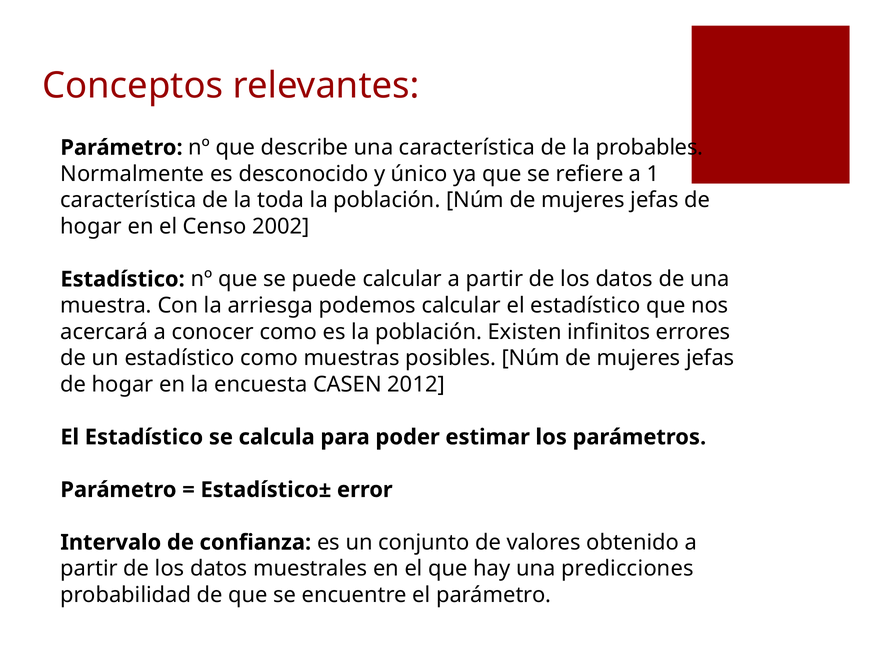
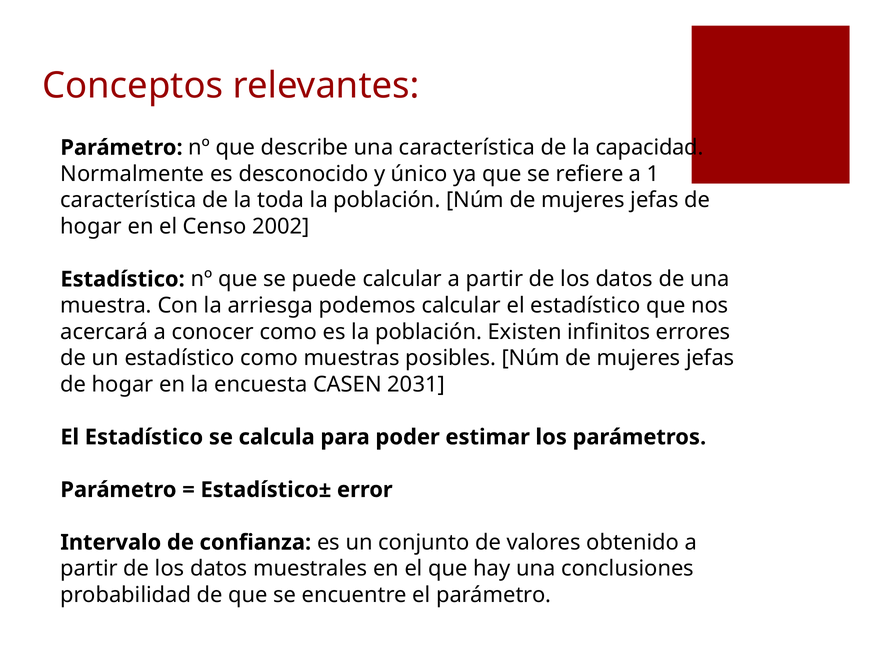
probables: probables -> capacidad
2012: 2012 -> 2031
predicciones: predicciones -> conclusiones
